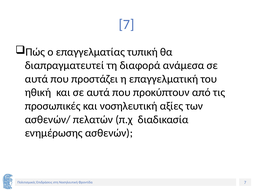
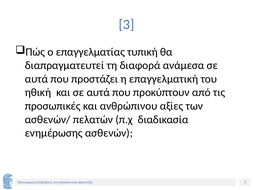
7 at (126, 24): 7 -> 3
και νοσηλευτική: νοσηλευτική -> ανθρώπινου
